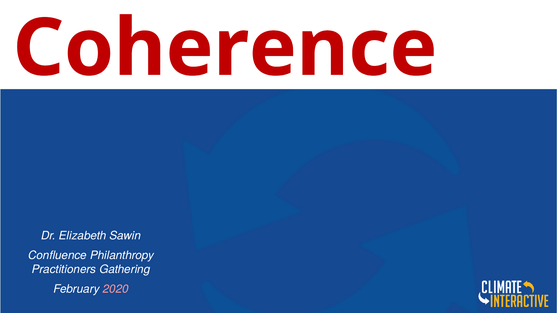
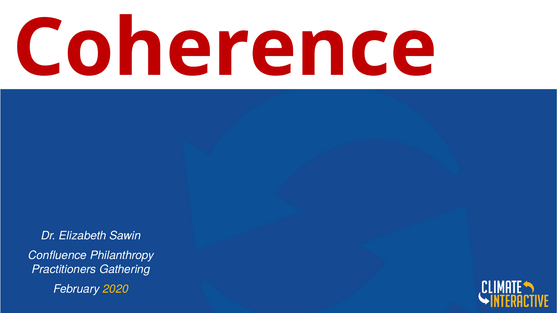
2020 colour: pink -> yellow
